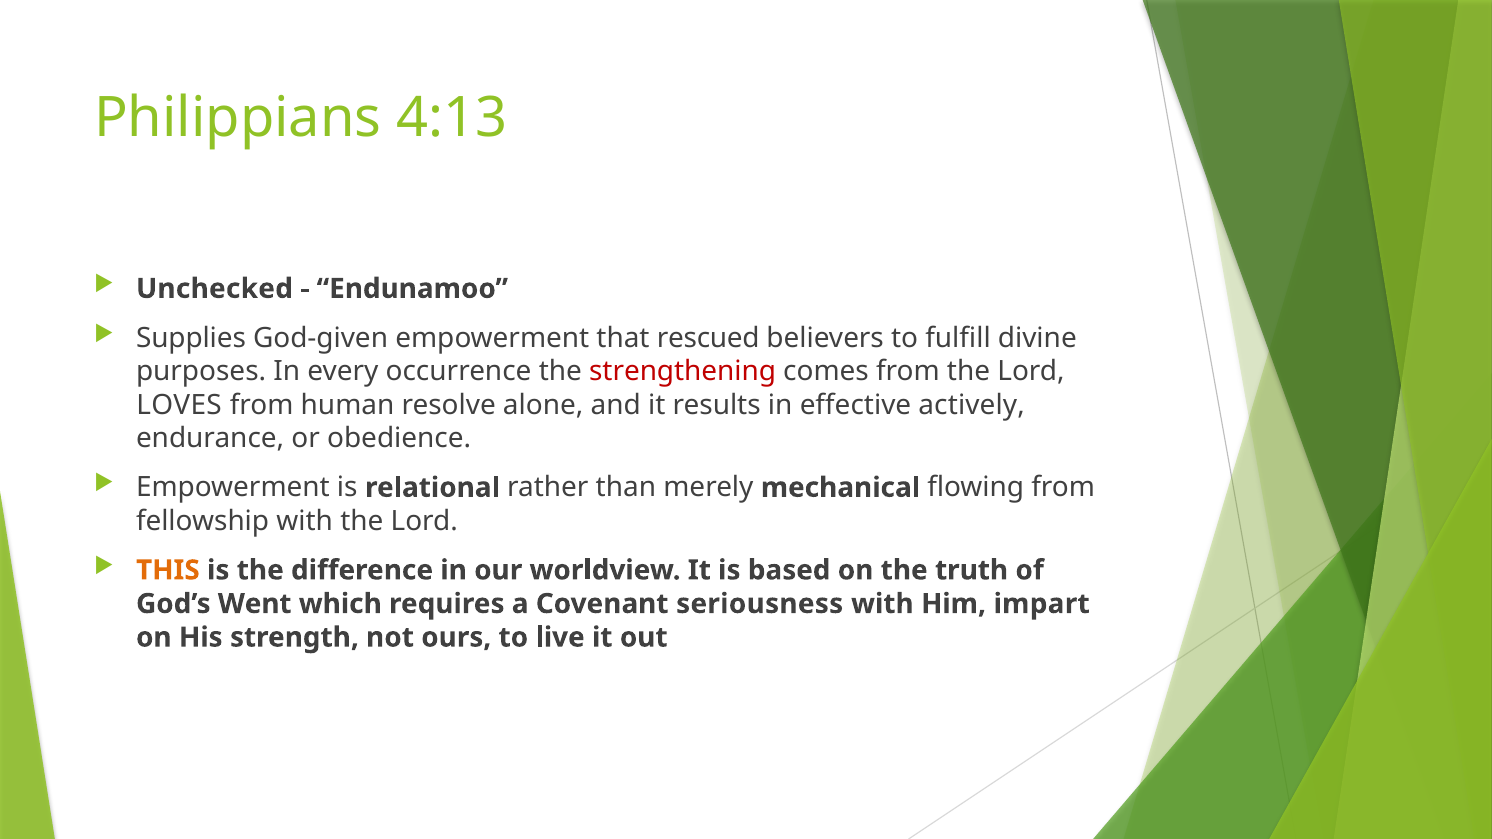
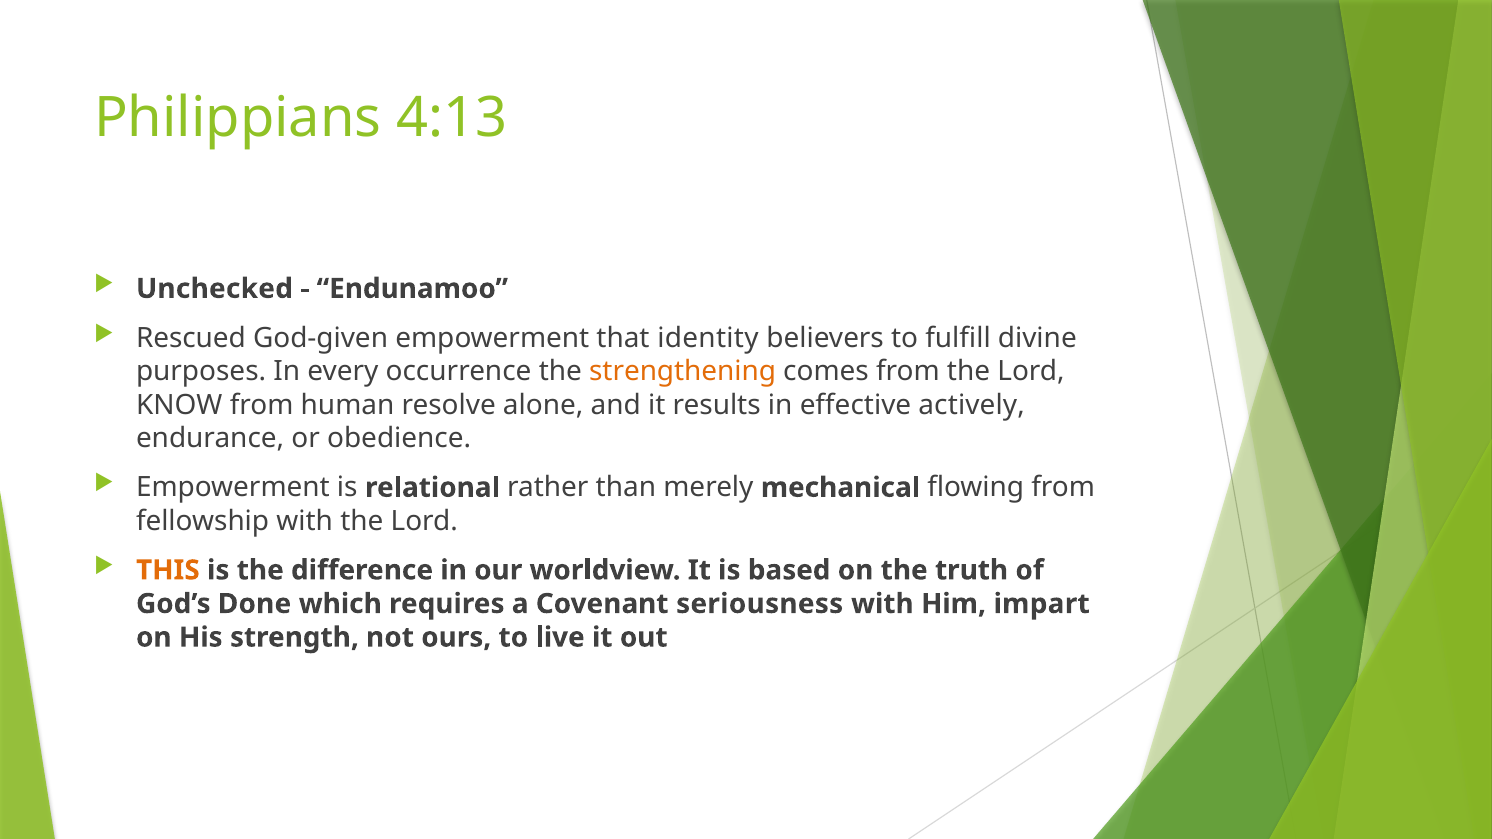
Supplies: Supplies -> Rescued
rescued: rescued -> identity
strengthening colour: red -> orange
LOVES: LOVES -> KNOW
Went: Went -> Done
